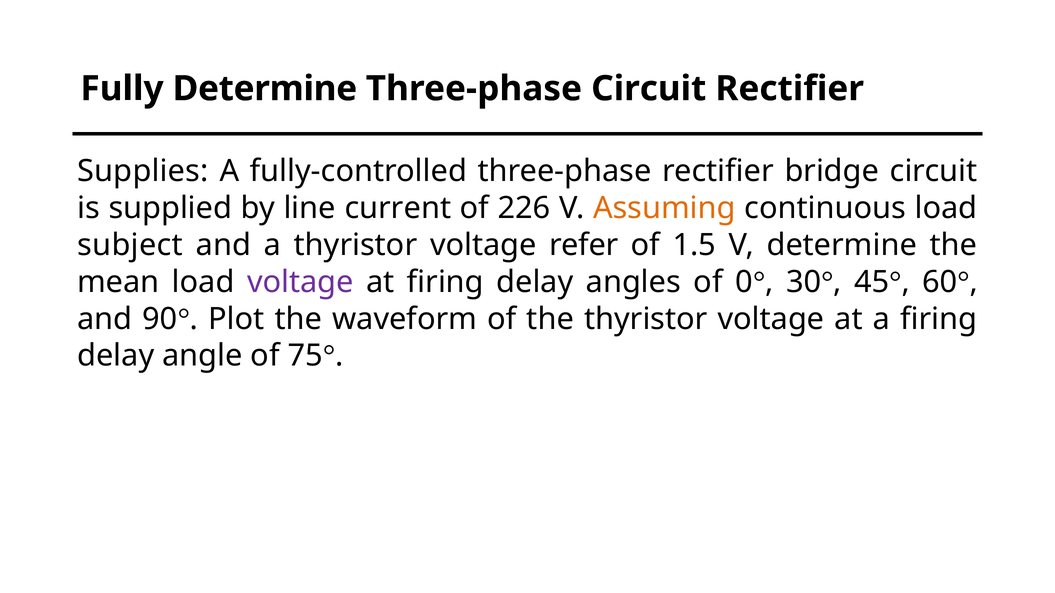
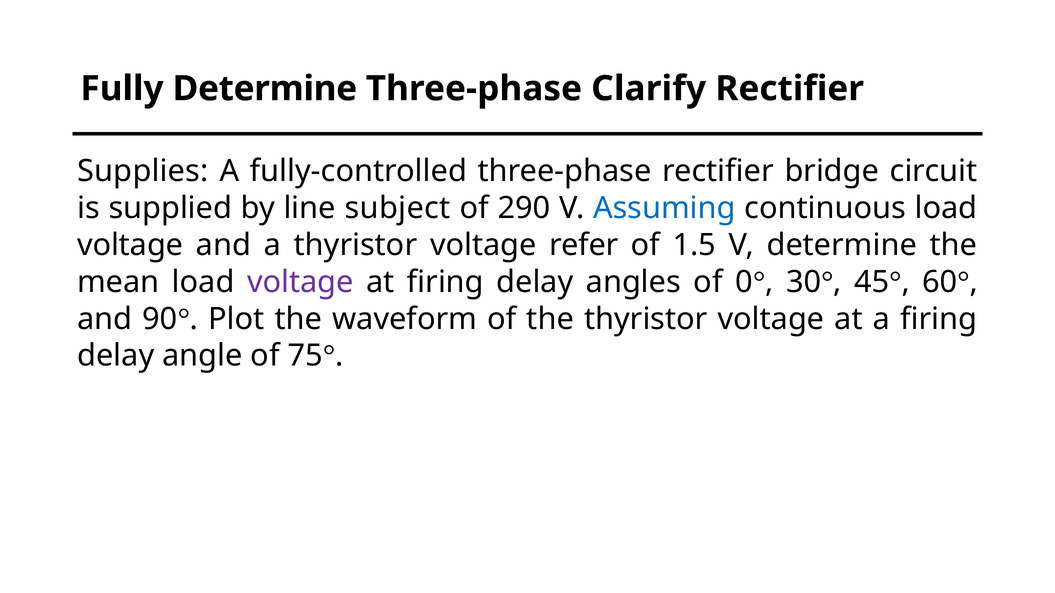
Three-phase Circuit: Circuit -> Clarify
current: current -> subject
226: 226 -> 290
Assuming colour: orange -> blue
subject at (130, 245): subject -> voltage
